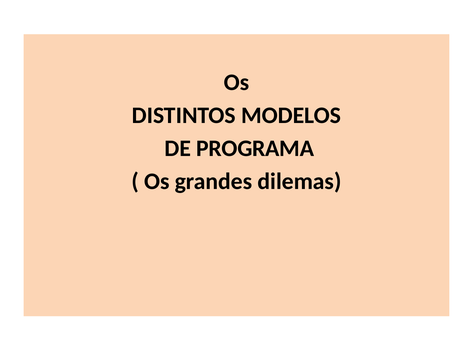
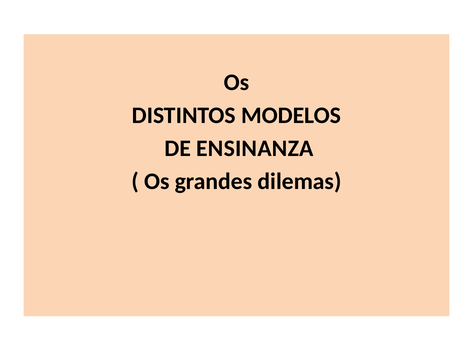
PROGRAMA: PROGRAMA -> ENSINANZA
